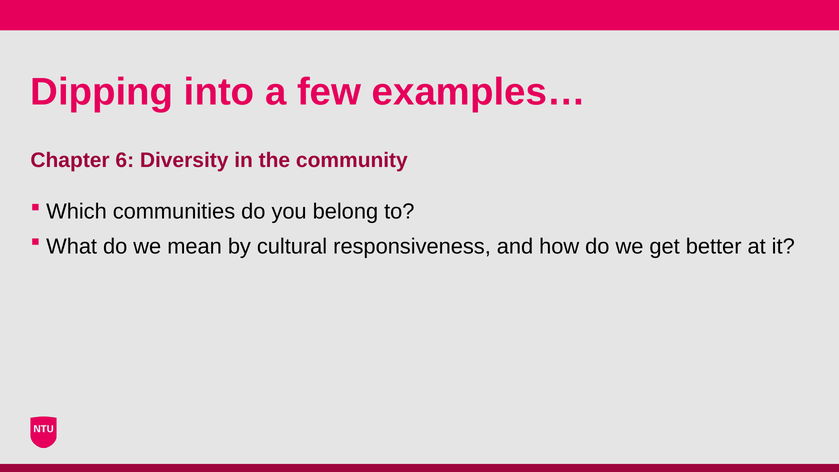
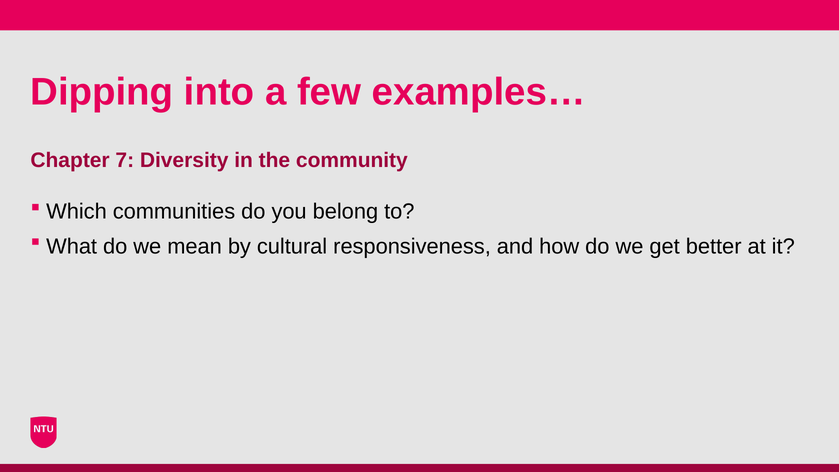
6: 6 -> 7
